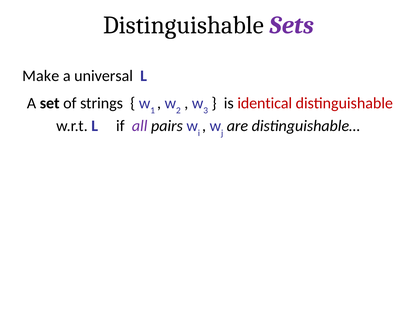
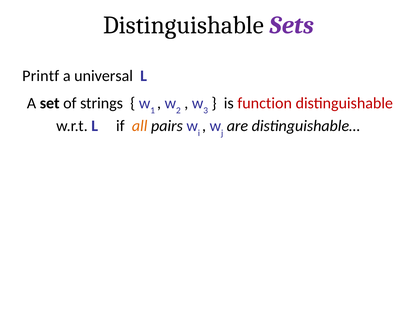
Make: Make -> Printf
identical: identical -> function
all colour: purple -> orange
